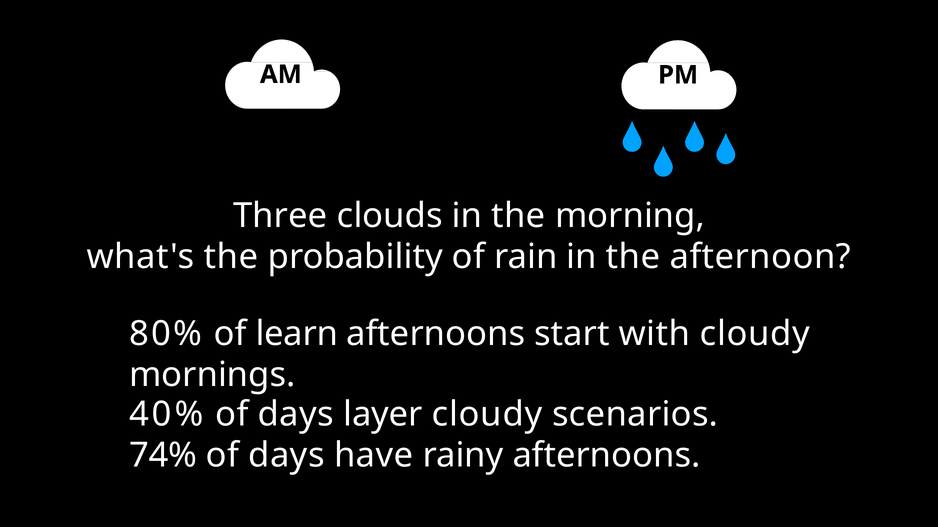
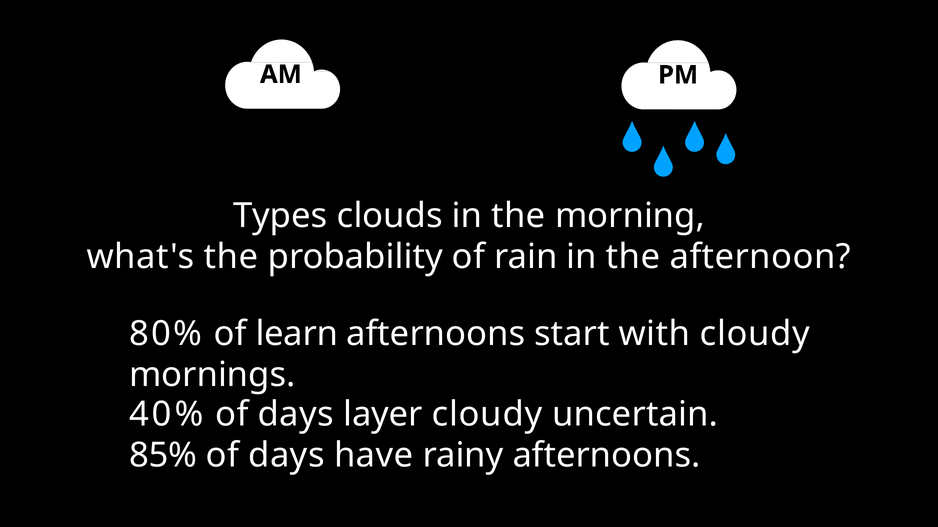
Three: Three -> Types
scenarios: scenarios -> uncertain
74%: 74% -> 85%
